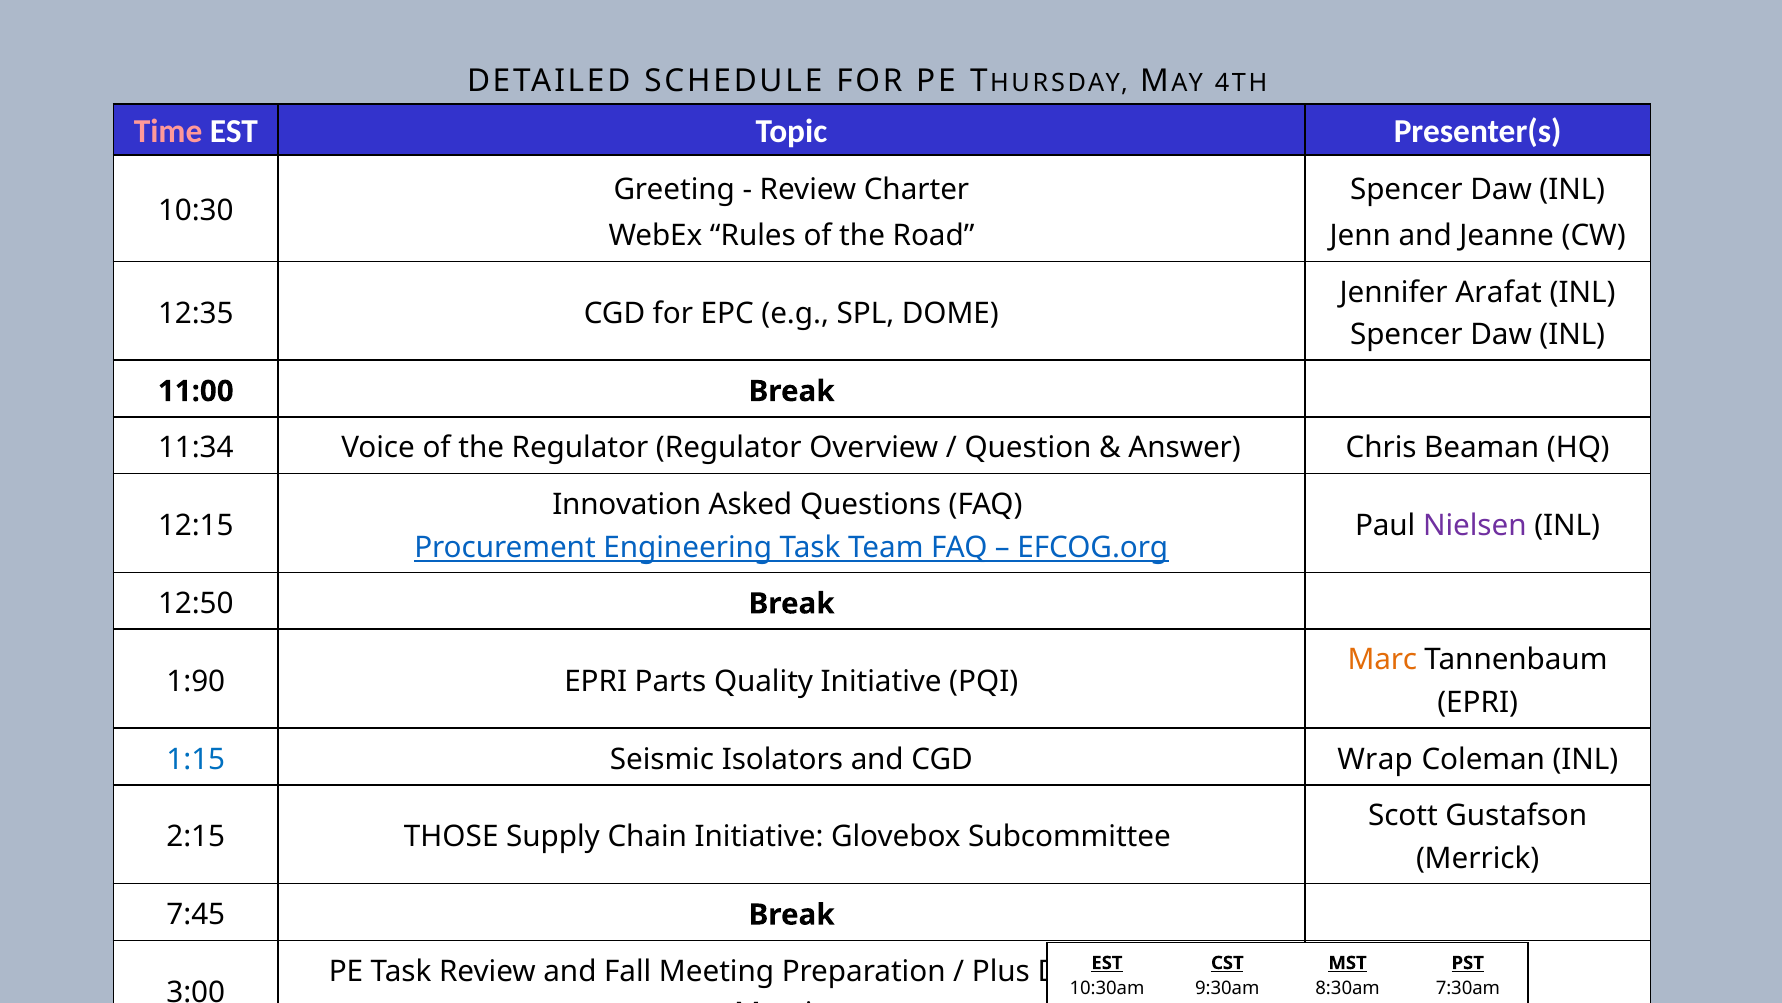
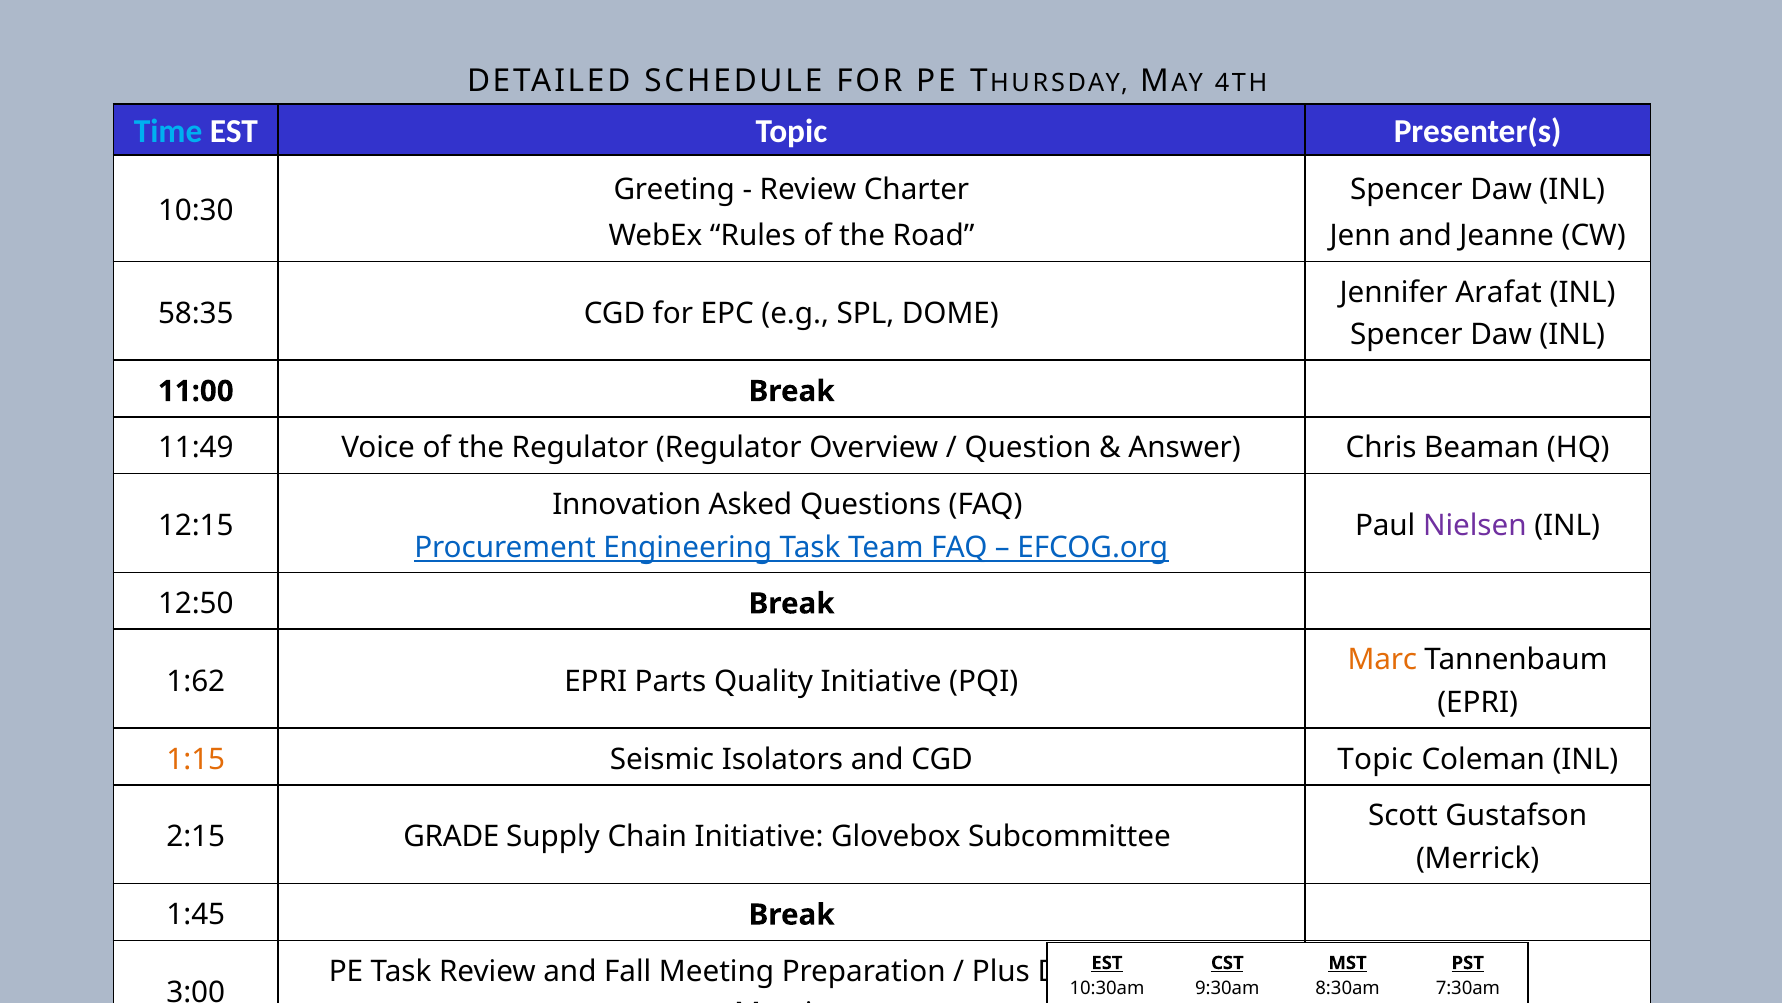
Time colour: pink -> light blue
12:35: 12:35 -> 58:35
11:34: 11:34 -> 11:49
1:90: 1:90 -> 1:62
1:15 colour: blue -> orange
CGD Wrap: Wrap -> Topic
THOSE: THOSE -> GRADE
7:45: 7:45 -> 1:45
